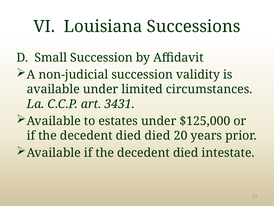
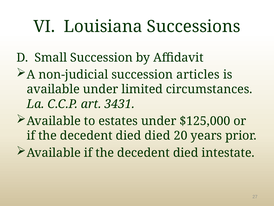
validity: validity -> articles
